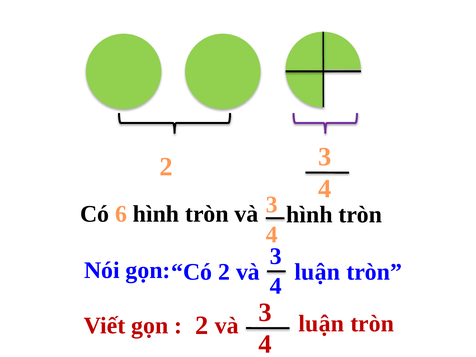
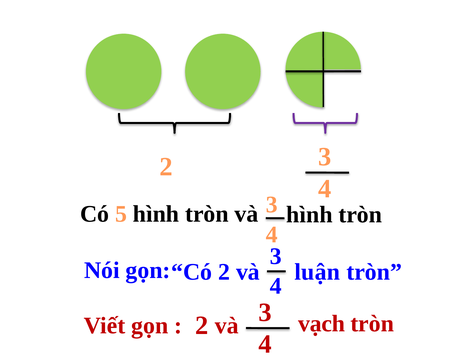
6: 6 -> 5
luận at (321, 324): luận -> vạch
